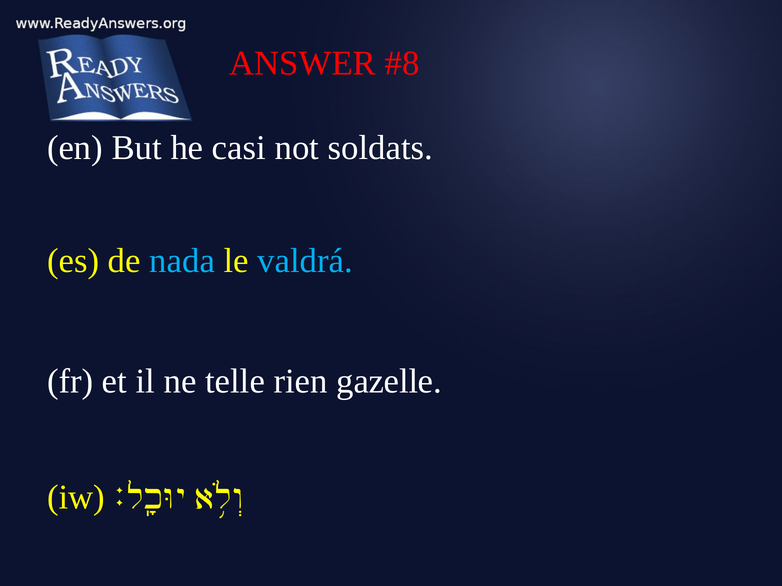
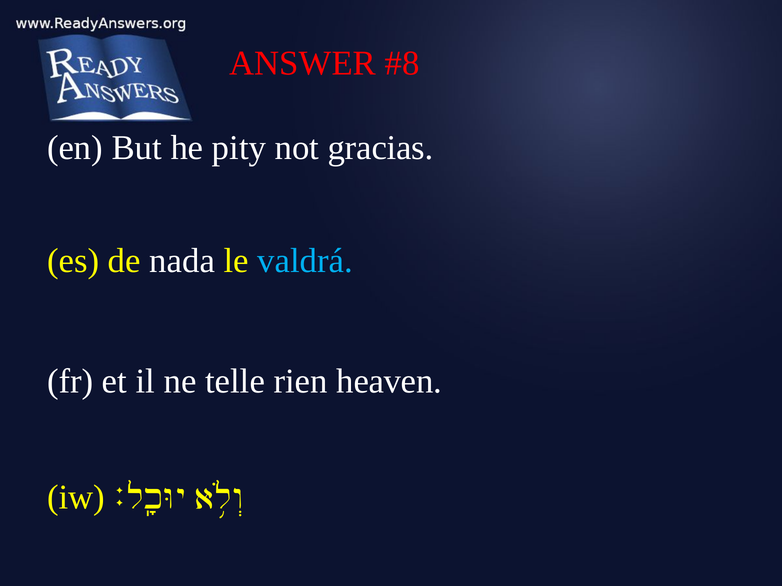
casi: casi -> pity
soldats: soldats -> gracias
nada colour: light blue -> white
gazelle: gazelle -> heaven
